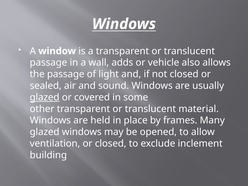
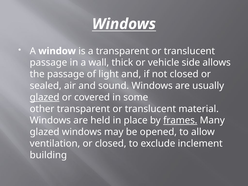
adds: adds -> thick
also: also -> side
frames underline: none -> present
